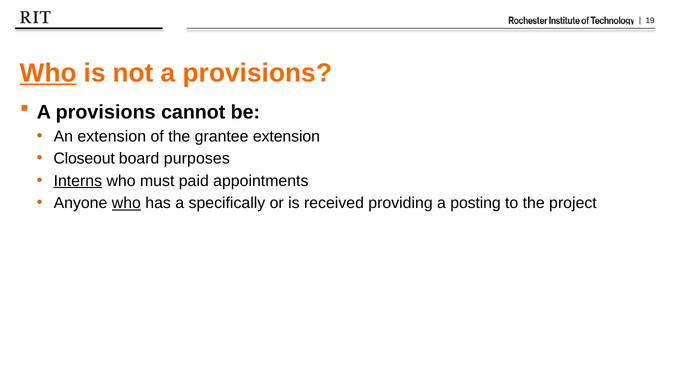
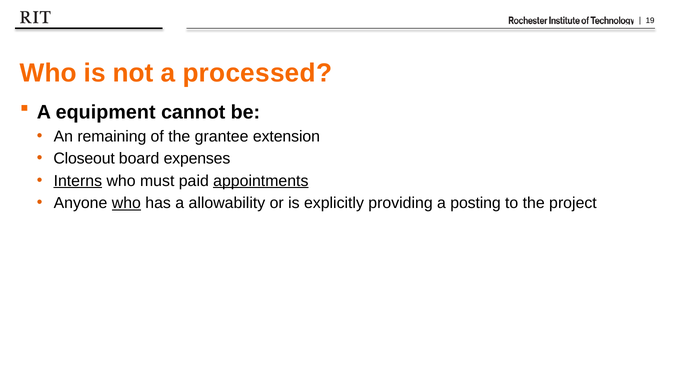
Who at (48, 73) underline: present -> none
not a provisions: provisions -> processed
provisions at (106, 112): provisions -> equipment
An extension: extension -> remaining
purposes: purposes -> expenses
appointments underline: none -> present
specifically: specifically -> allowability
received: received -> explicitly
